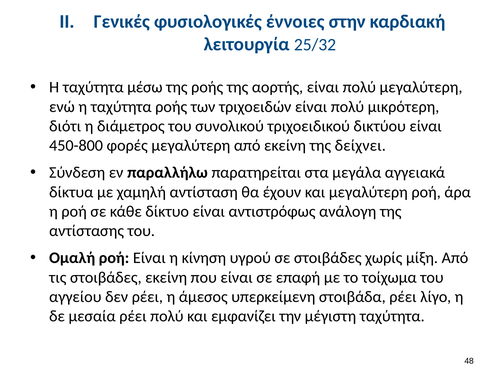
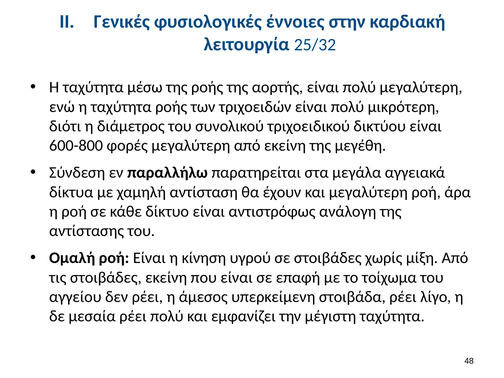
450-800: 450-800 -> 600-800
δείχνει: δείχνει -> μεγέθη
